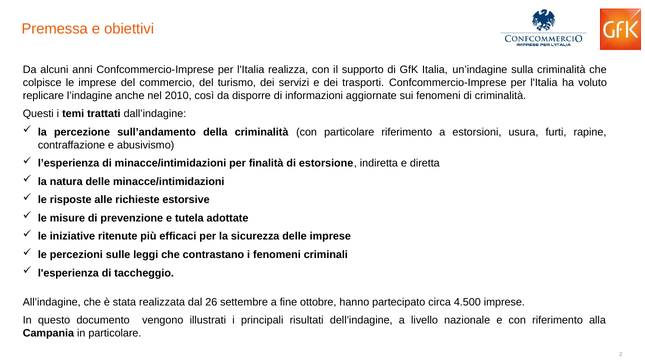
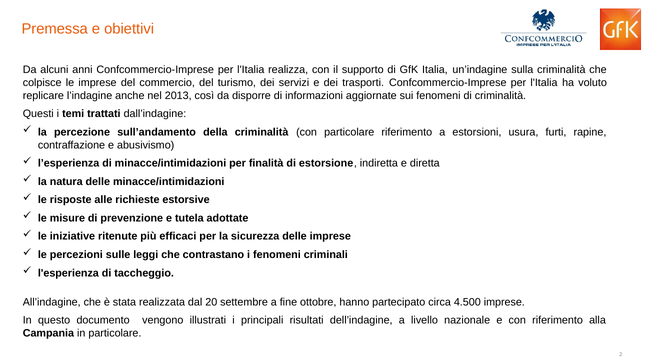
2010: 2010 -> 2013
26: 26 -> 20
